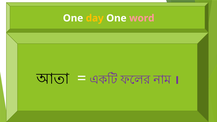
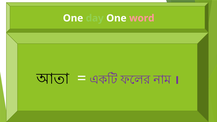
day colour: yellow -> light green
